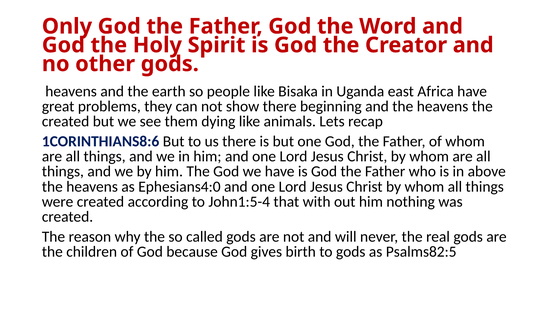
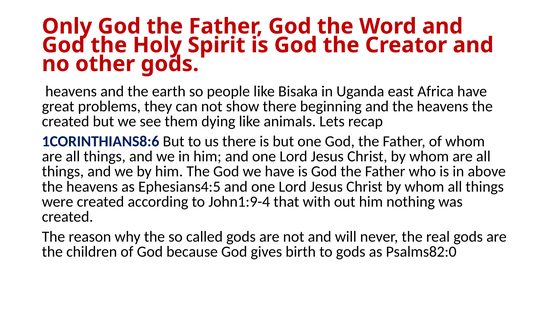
Ephesians4:0: Ephesians4:0 -> Ephesians4:5
John1:5-4: John1:5-4 -> John1:9-4
Psalms82:5: Psalms82:5 -> Psalms82:0
